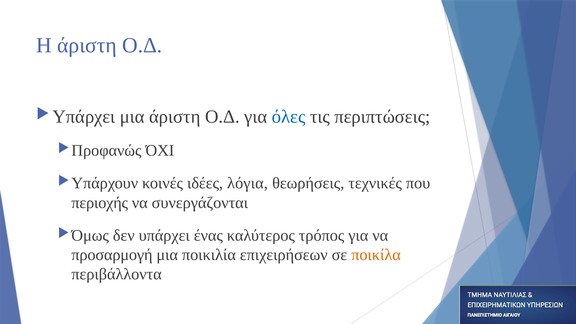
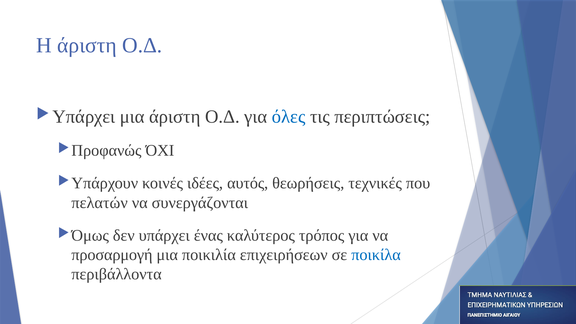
λόγια: λόγια -> αυτός
περιοχής: περιοχής -> πελατών
ποικίλα colour: orange -> blue
